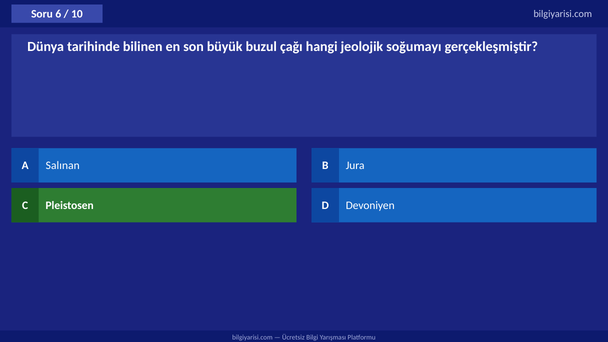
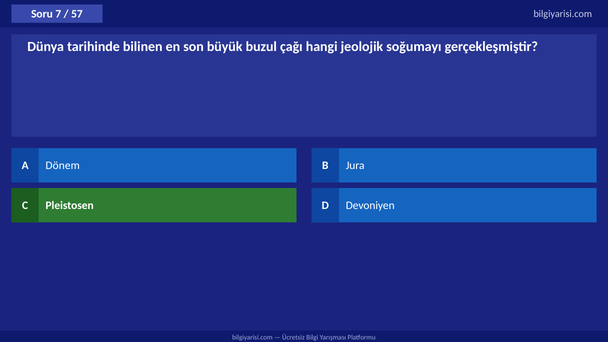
6: 6 -> 7
10: 10 -> 57
Salınan: Salınan -> Dönem
